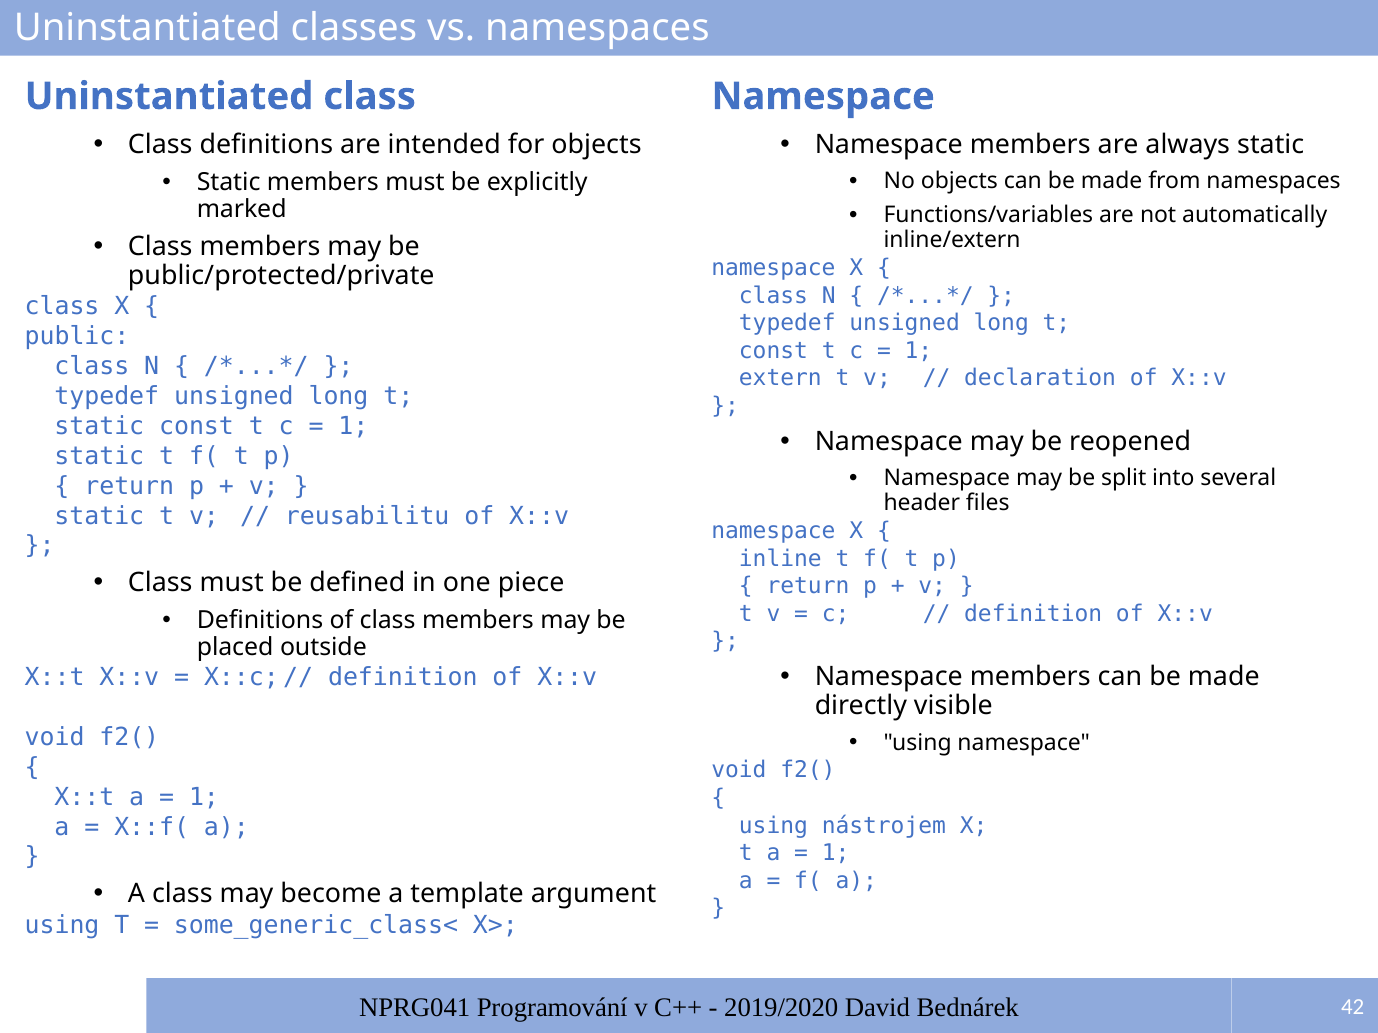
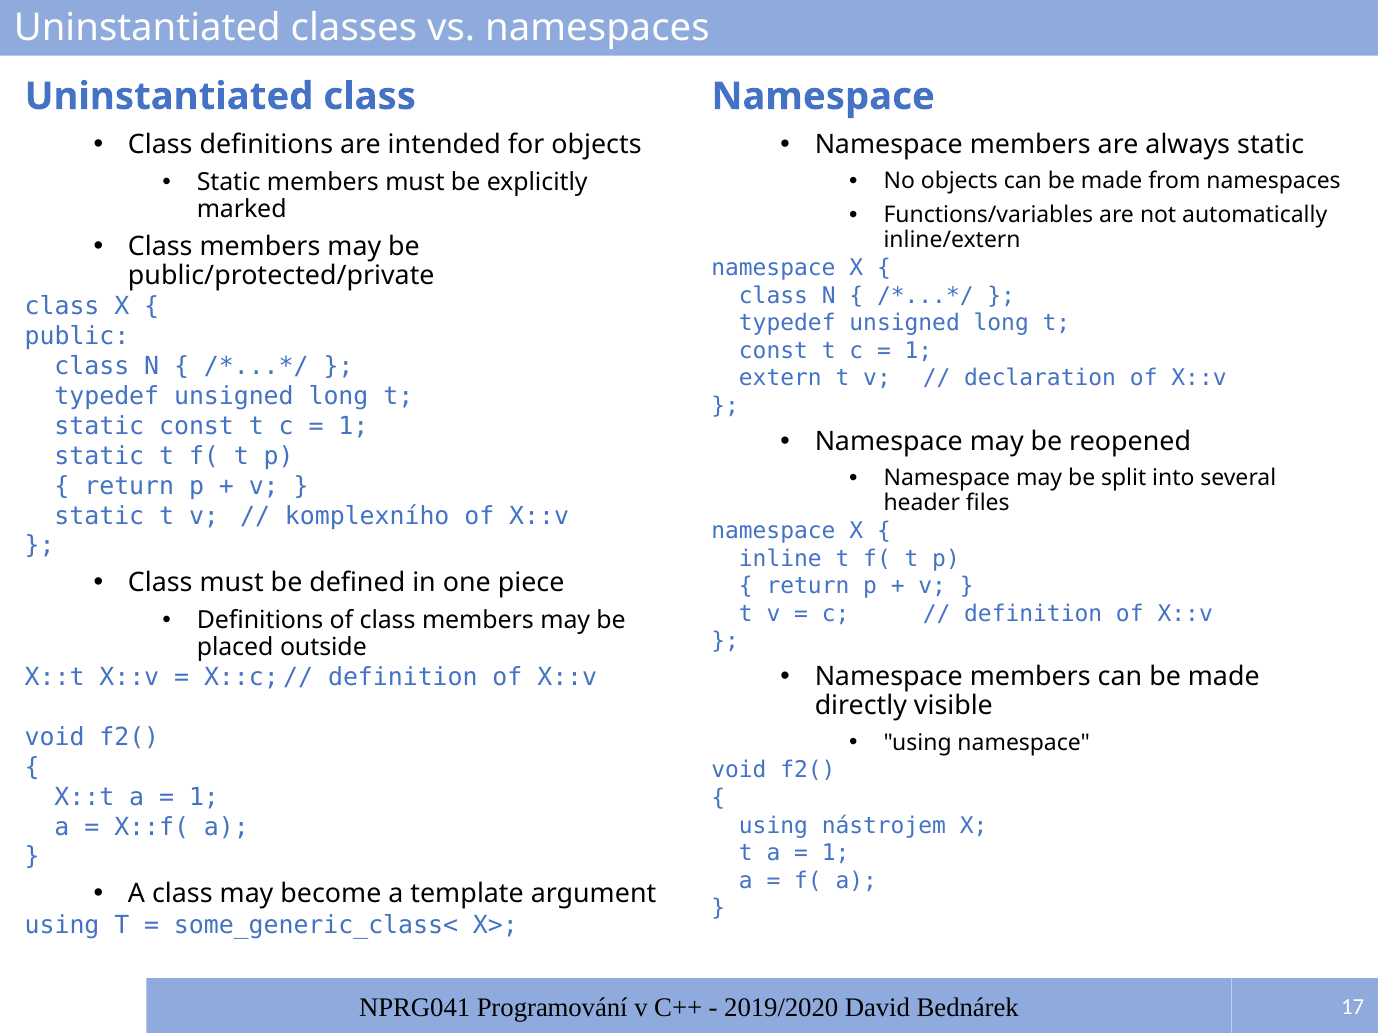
reusabilitu: reusabilitu -> komplexního
42: 42 -> 17
